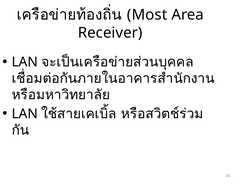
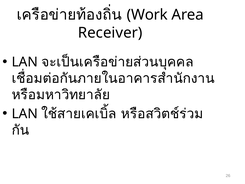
Most: Most -> Work
